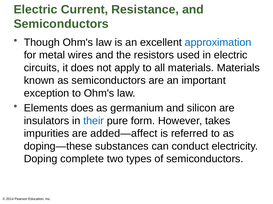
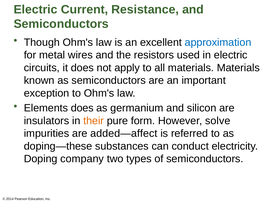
their colour: blue -> orange
takes: takes -> solve
complete: complete -> company
